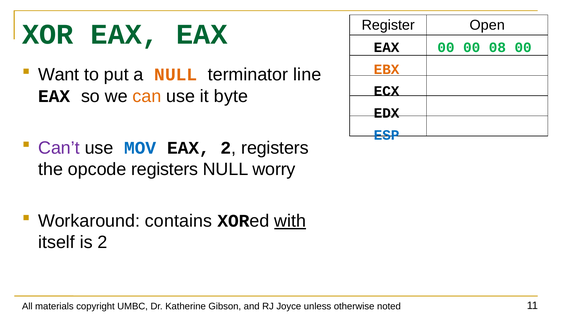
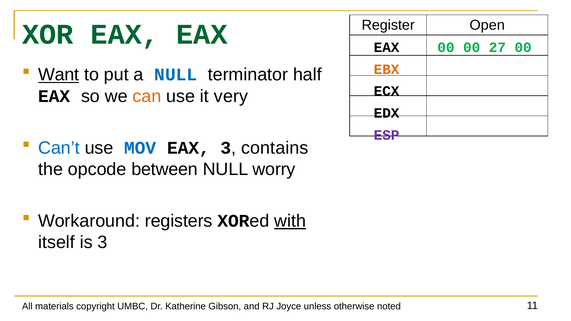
08: 08 -> 27
Want underline: none -> present
NULL at (176, 75) colour: orange -> blue
line: line -> half
byte: byte -> very
ESP colour: blue -> purple
Can’t colour: purple -> blue
EAX 2: 2 -> 3
registers at (275, 148): registers -> contains
opcode registers: registers -> between
contains: contains -> registers
is 2: 2 -> 3
